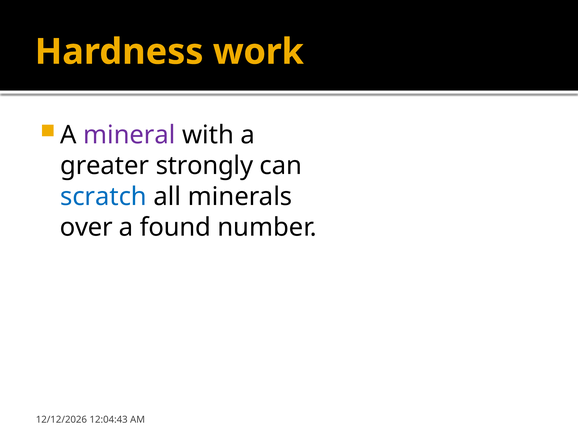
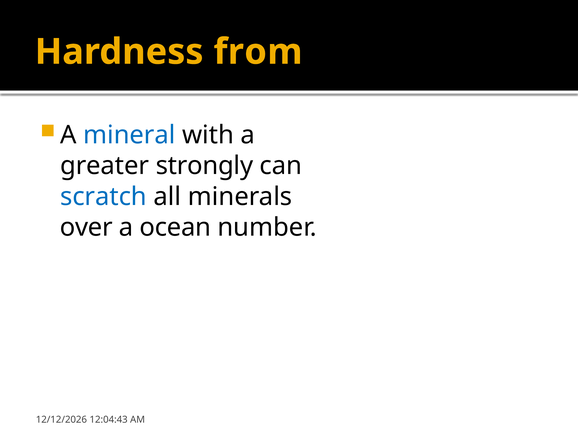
work: work -> from
mineral colour: purple -> blue
found: found -> ocean
